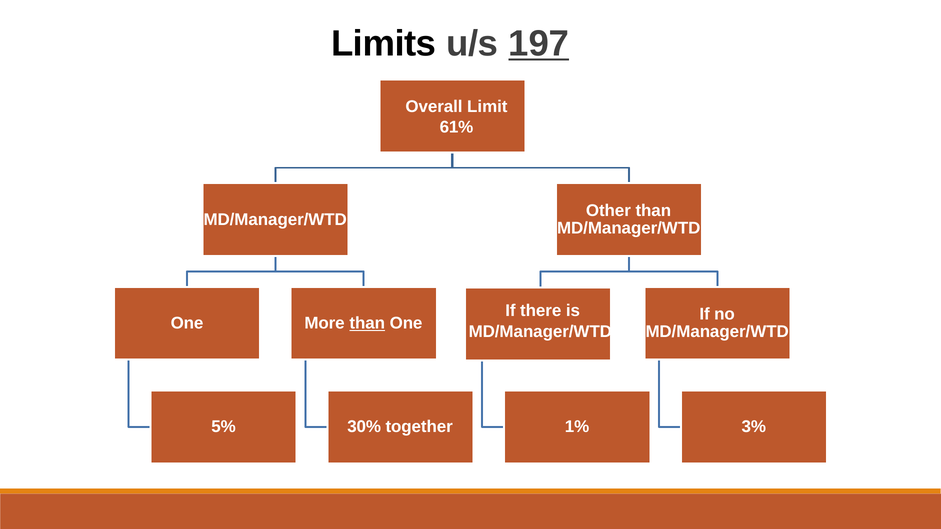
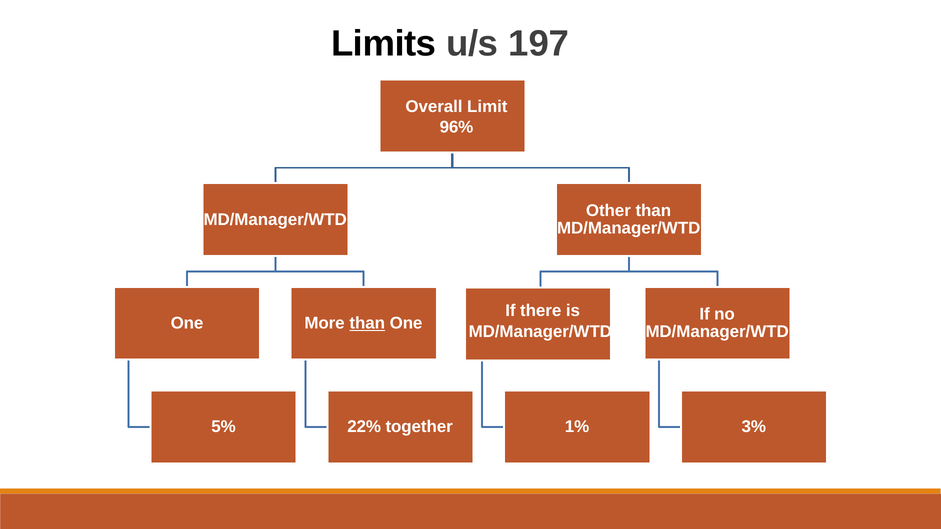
197 underline: present -> none
61%: 61% -> 96%
30%: 30% -> 22%
